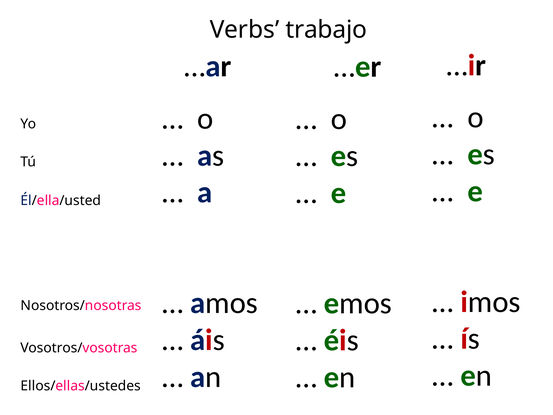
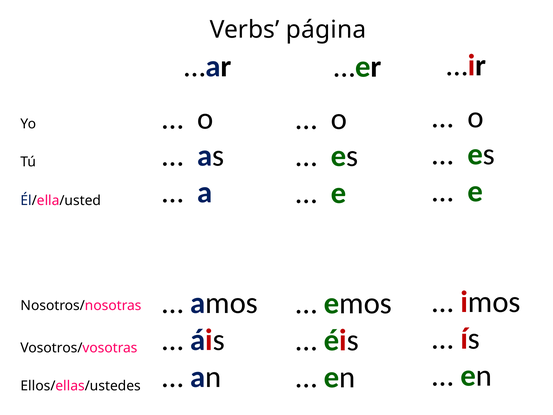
trabajo: trabajo -> página
